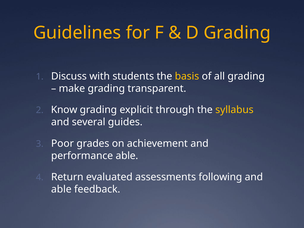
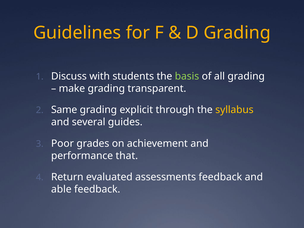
basis colour: yellow -> light green
Know: Know -> Same
performance able: able -> that
assessments following: following -> feedback
